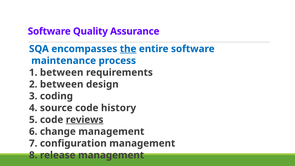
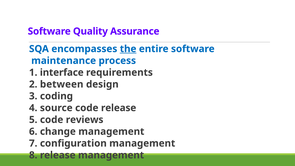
1 between: between -> interface
code history: history -> release
reviews underline: present -> none
